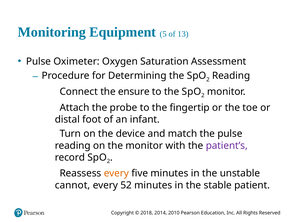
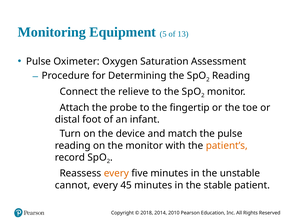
ensure: ensure -> relieve
patient’s colour: purple -> orange
52: 52 -> 45
